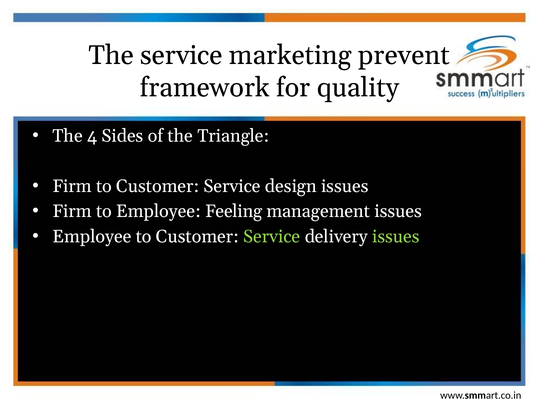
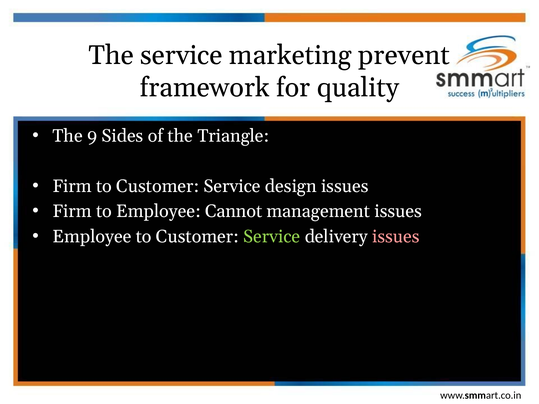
4: 4 -> 9
Feeling: Feeling -> Cannot
issues at (396, 237) colour: light green -> pink
